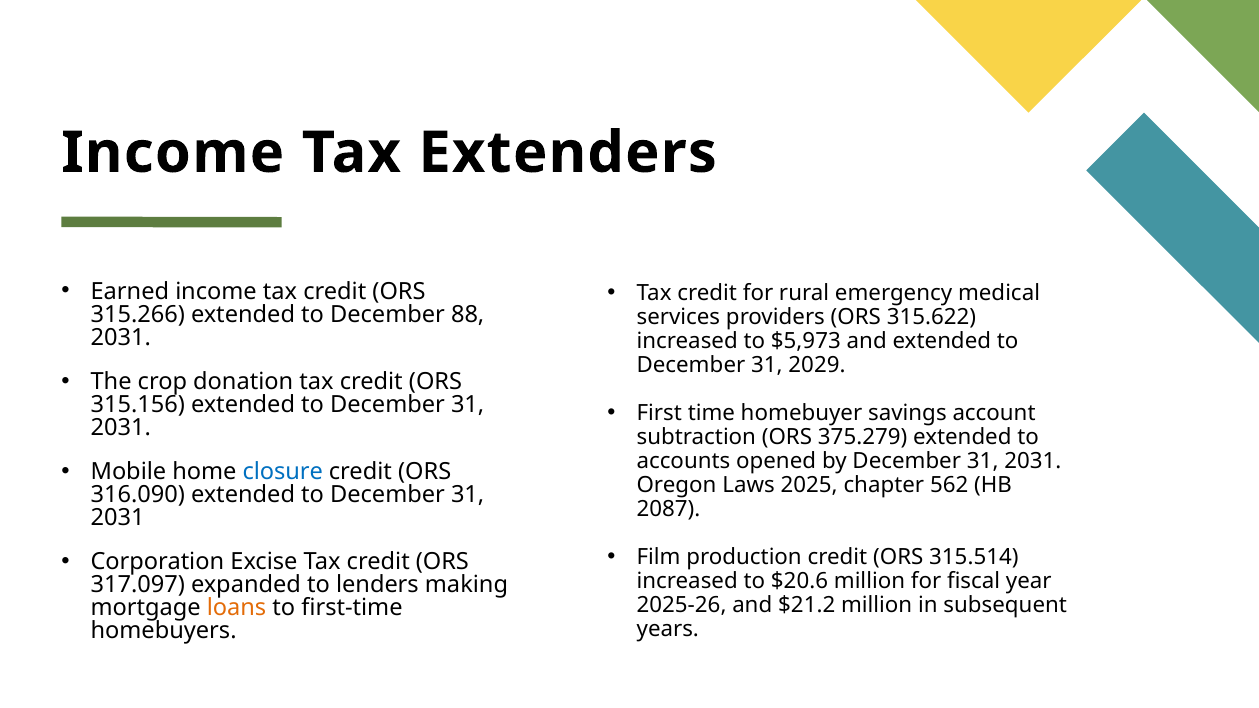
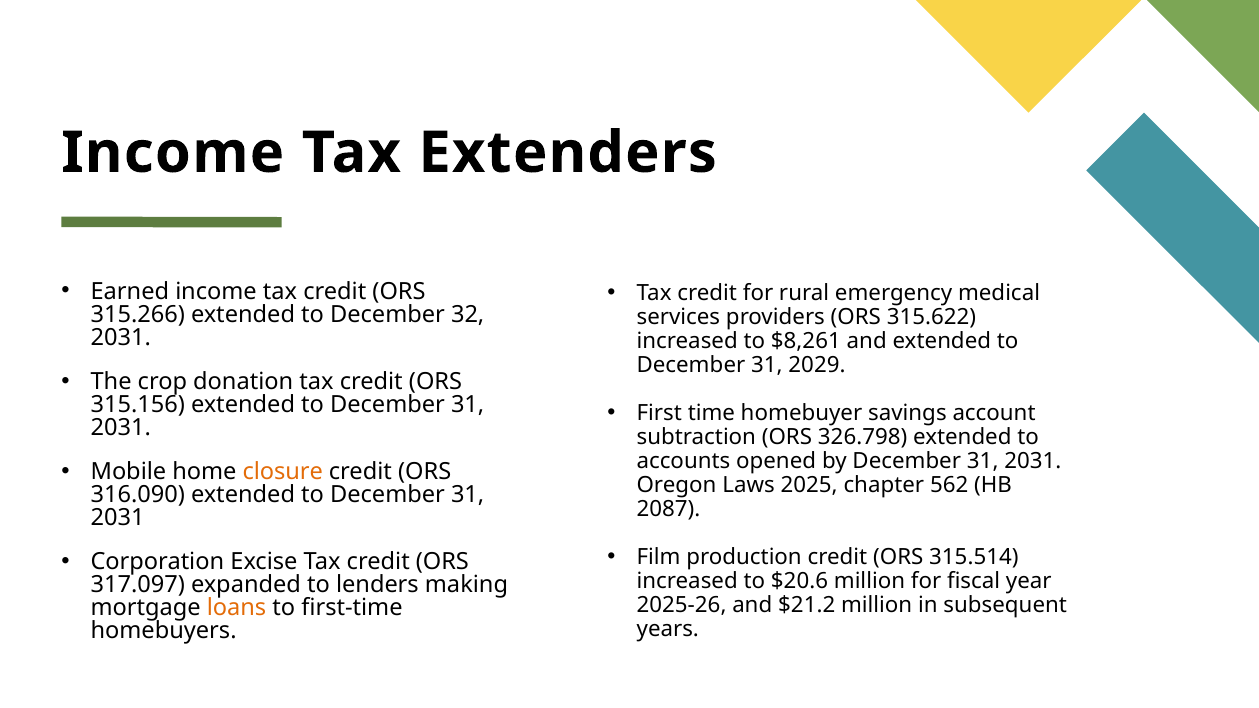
88: 88 -> 32
$5,973: $5,973 -> $8,261
375.279: 375.279 -> 326.798
closure colour: blue -> orange
